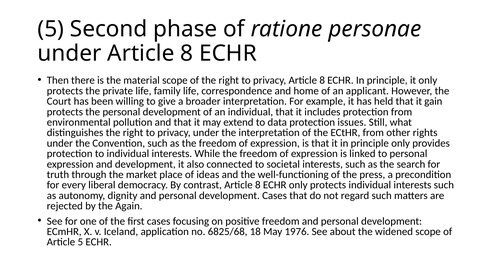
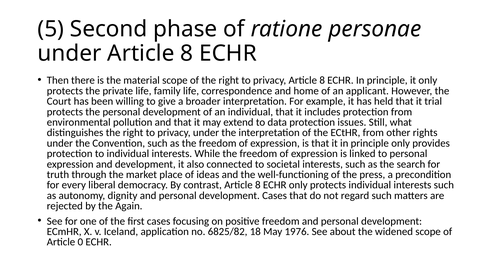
gain: gain -> trial
6825/68: 6825/68 -> 6825/82
Article 5: 5 -> 0
